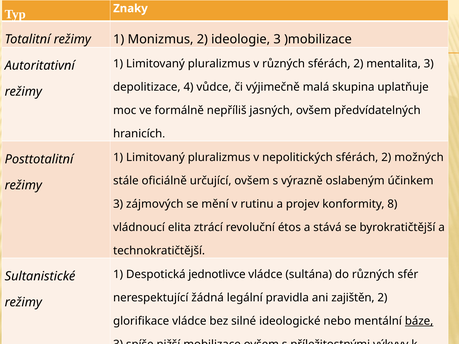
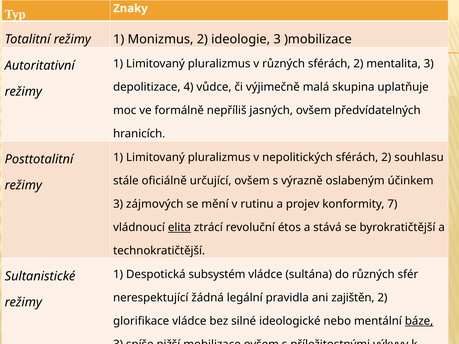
možných: možných -> souhlasu
8: 8 -> 7
elita underline: none -> present
jednotlivce: jednotlivce -> subsystém
